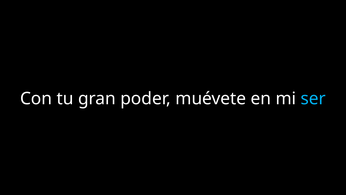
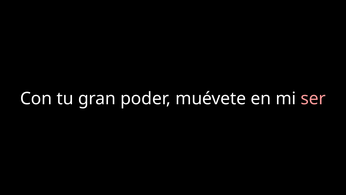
ser colour: light blue -> pink
